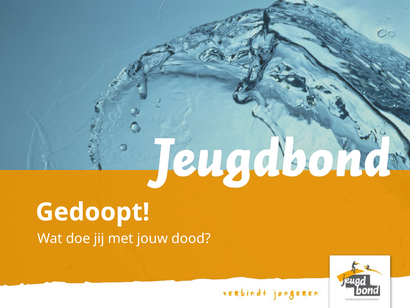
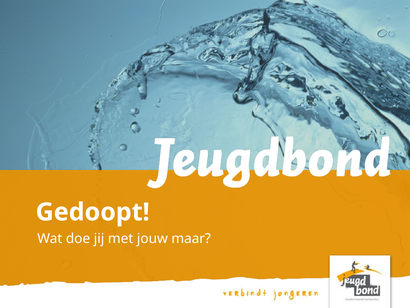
dood: dood -> maar
